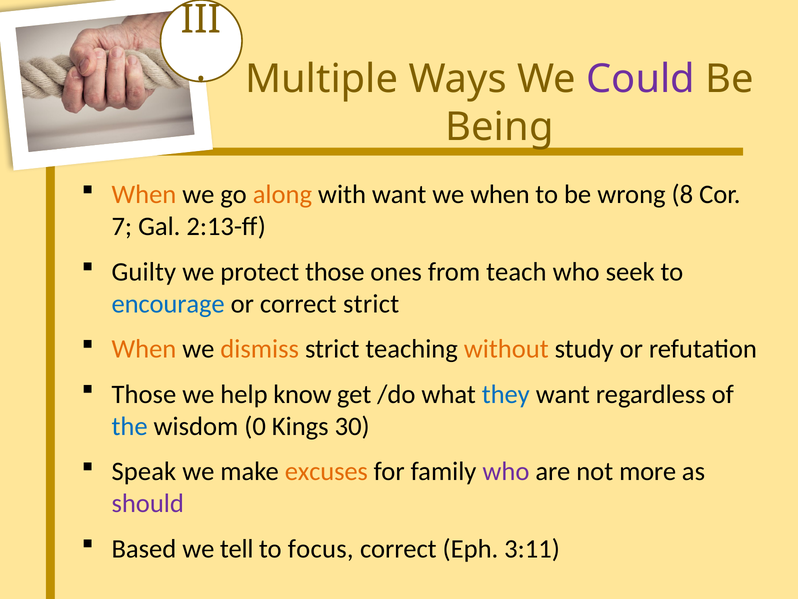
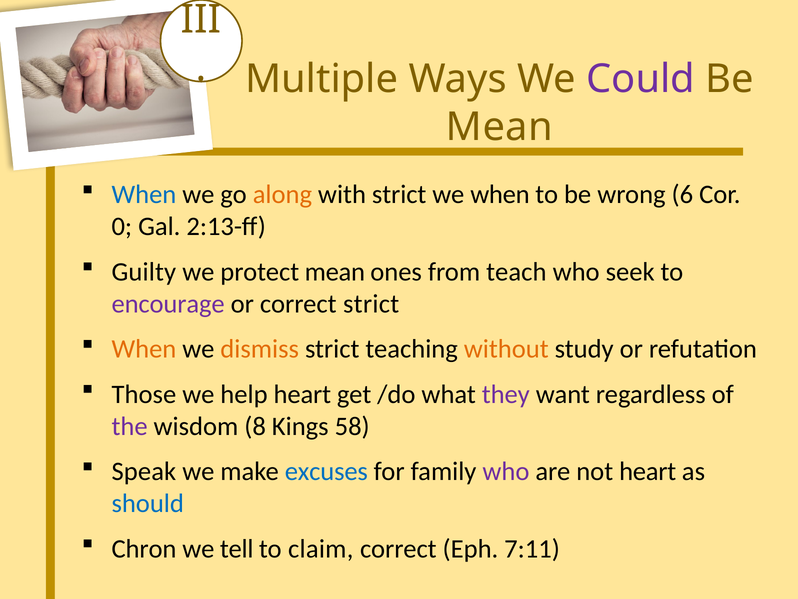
Being at (500, 127): Being -> Mean
When at (144, 195) colour: orange -> blue
with want: want -> strict
8: 8 -> 6
7: 7 -> 0
protect those: those -> mean
encourage colour: blue -> purple
help know: know -> heart
they colour: blue -> purple
the colour: blue -> purple
0: 0 -> 8
30: 30 -> 58
excuses colour: orange -> blue
not more: more -> heart
should colour: purple -> blue
Based: Based -> Chron
focus: focus -> claim
3:11: 3:11 -> 7:11
